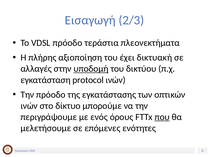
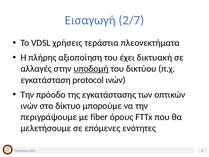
2/3: 2/3 -> 2/7
VDSL πρόοδο: πρόοδο -> χρήσεις
ενός: ενός -> fiber
που underline: present -> none
